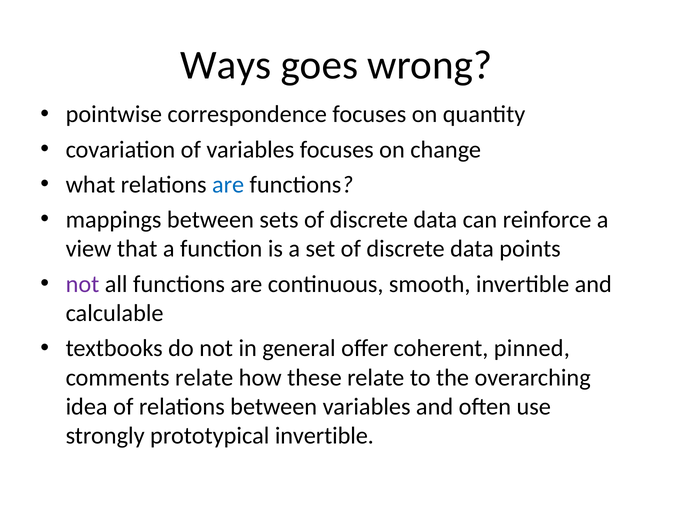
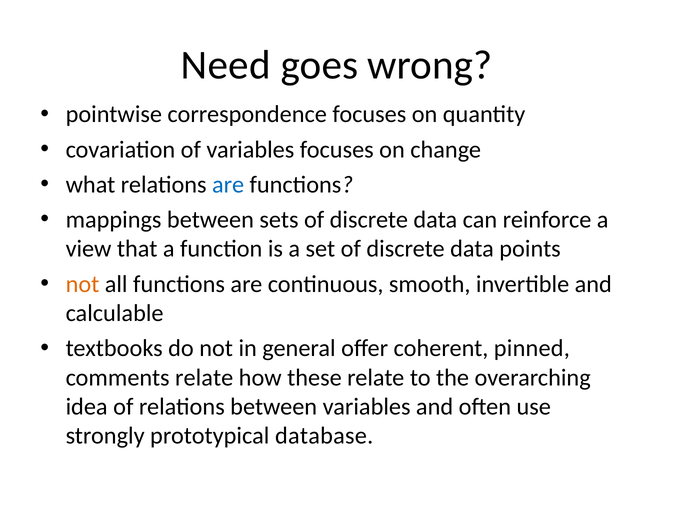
Ways: Ways -> Need
not at (82, 284) colour: purple -> orange
prototypical invertible: invertible -> database
